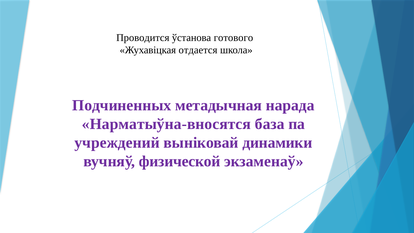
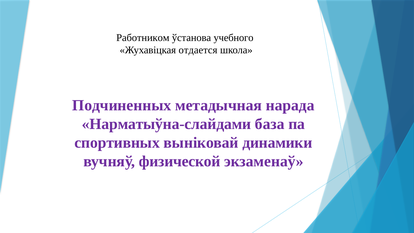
Проводится: Проводится -> Работником
готового: готового -> учебного
Нарматыўна-вносятся: Нарматыўна-вносятся -> Нарматыўна-слайдами
учреждений: учреждений -> спортивных
